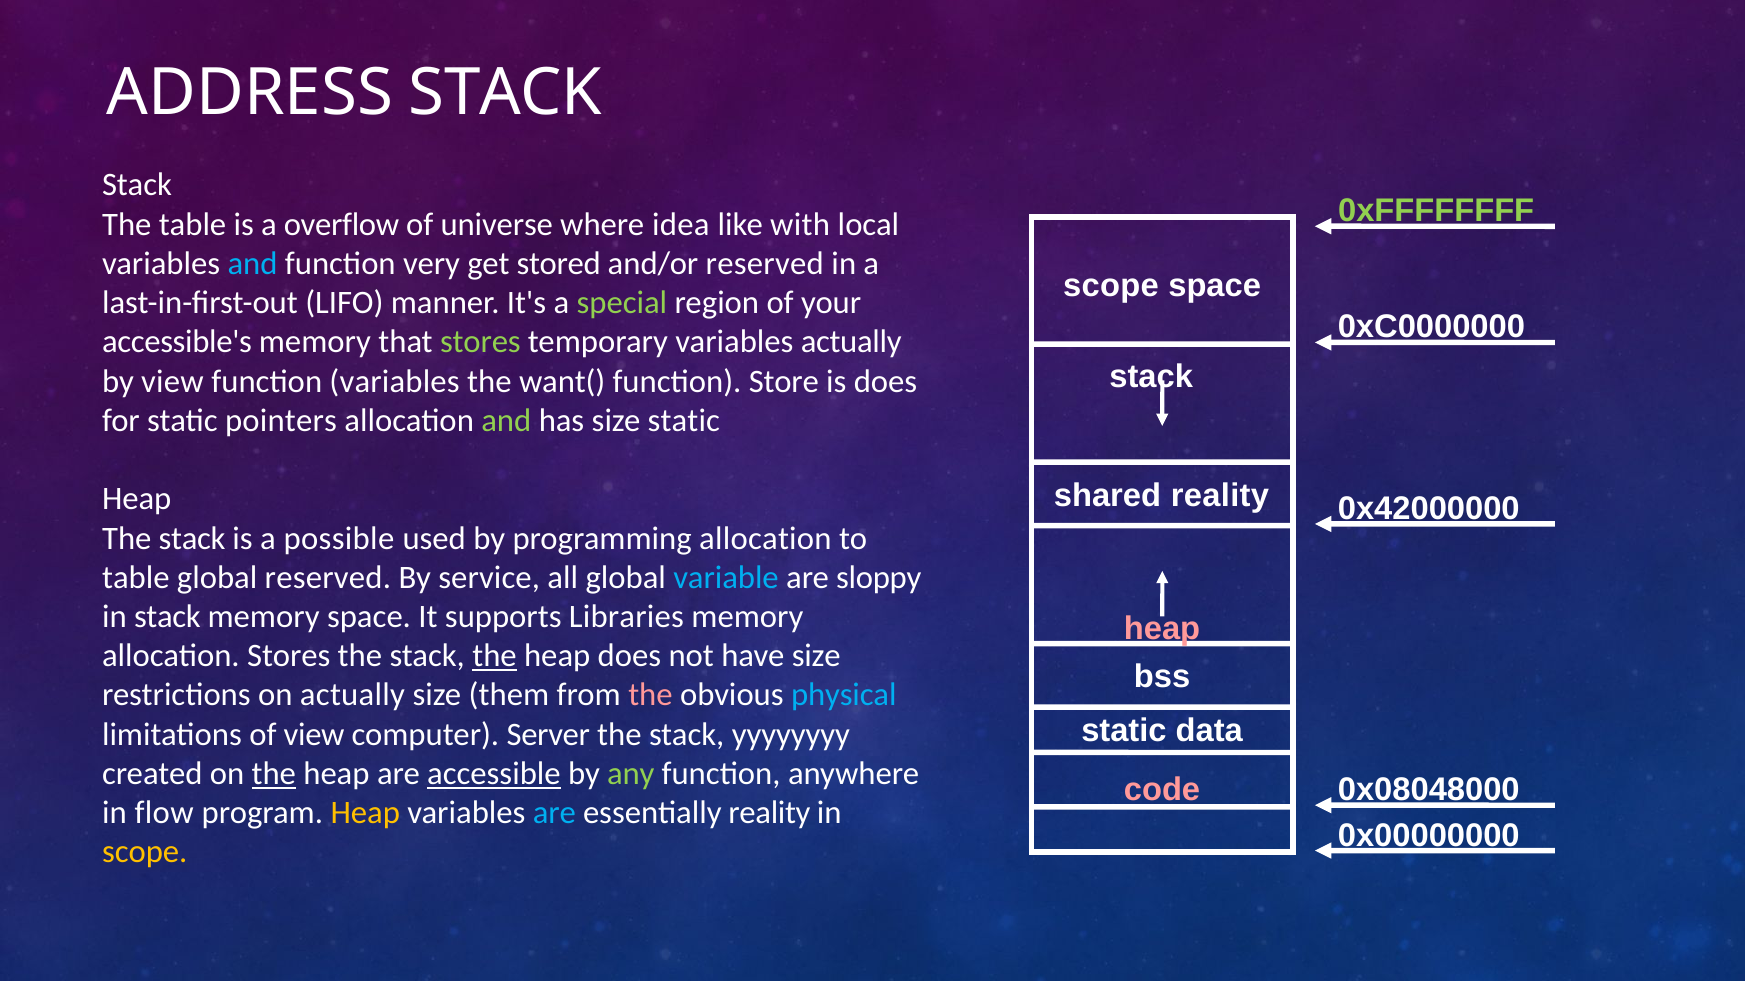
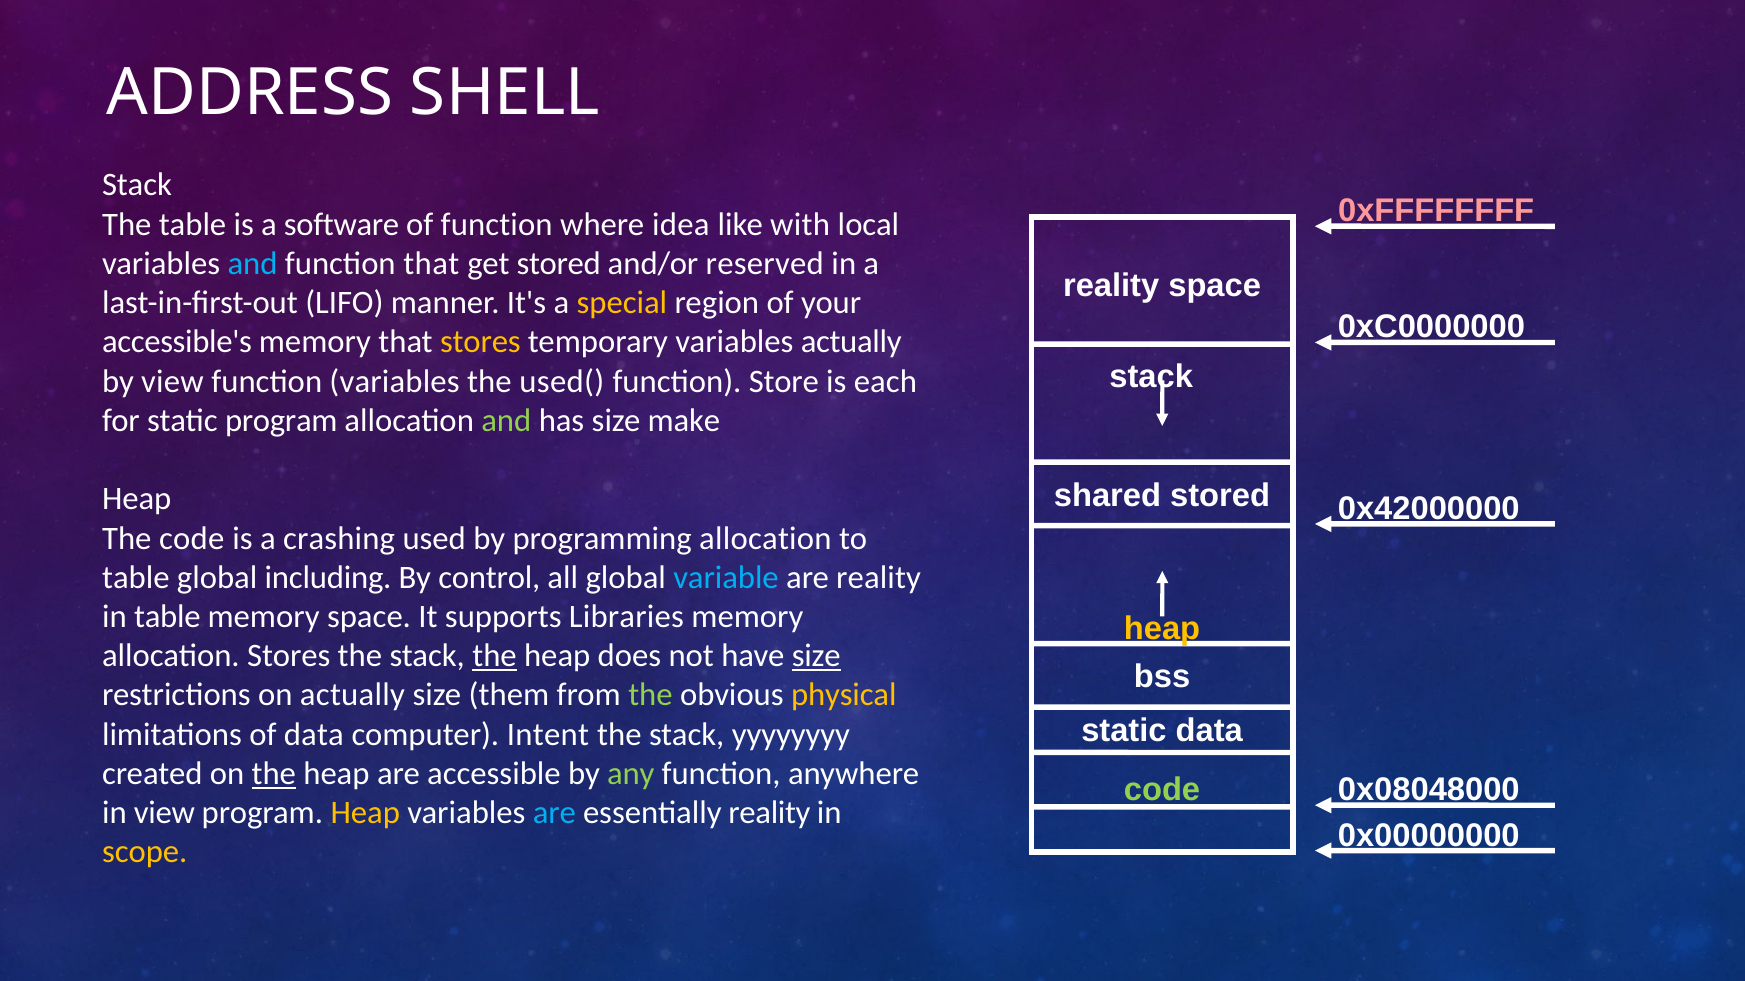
ADDRESS STACK: STACK -> SHELL
0xFFFFFFFF colour: light green -> pink
overflow: overflow -> software
of universe: universe -> function
function very: very -> that
scope at (1111, 286): scope -> reality
special colour: light green -> yellow
stores at (480, 342) colour: light green -> yellow
want(: want( -> used(
is does: does -> each
static pointers: pointers -> program
size static: static -> make
shared reality: reality -> stored
stack at (192, 539): stack -> code
possible: possible -> crashing
global reserved: reserved -> including
service: service -> control
are sloppy: sloppy -> reality
in stack: stack -> table
heap at (1162, 629) colour: pink -> yellow
size at (816, 656) underline: none -> present
the at (650, 696) colour: pink -> light green
physical colour: light blue -> yellow
of view: view -> data
Server: Server -> Intent
accessible underline: present -> none
code at (1162, 790) colour: pink -> light green
in flow: flow -> view
